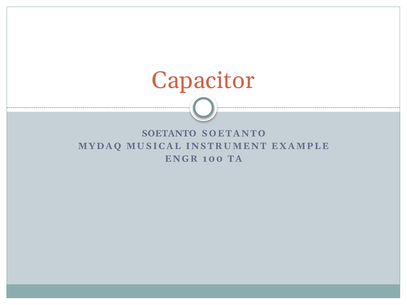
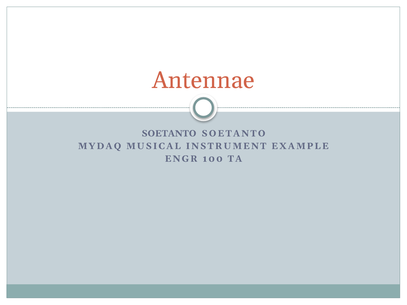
Capacitor: Capacitor -> Antennae
